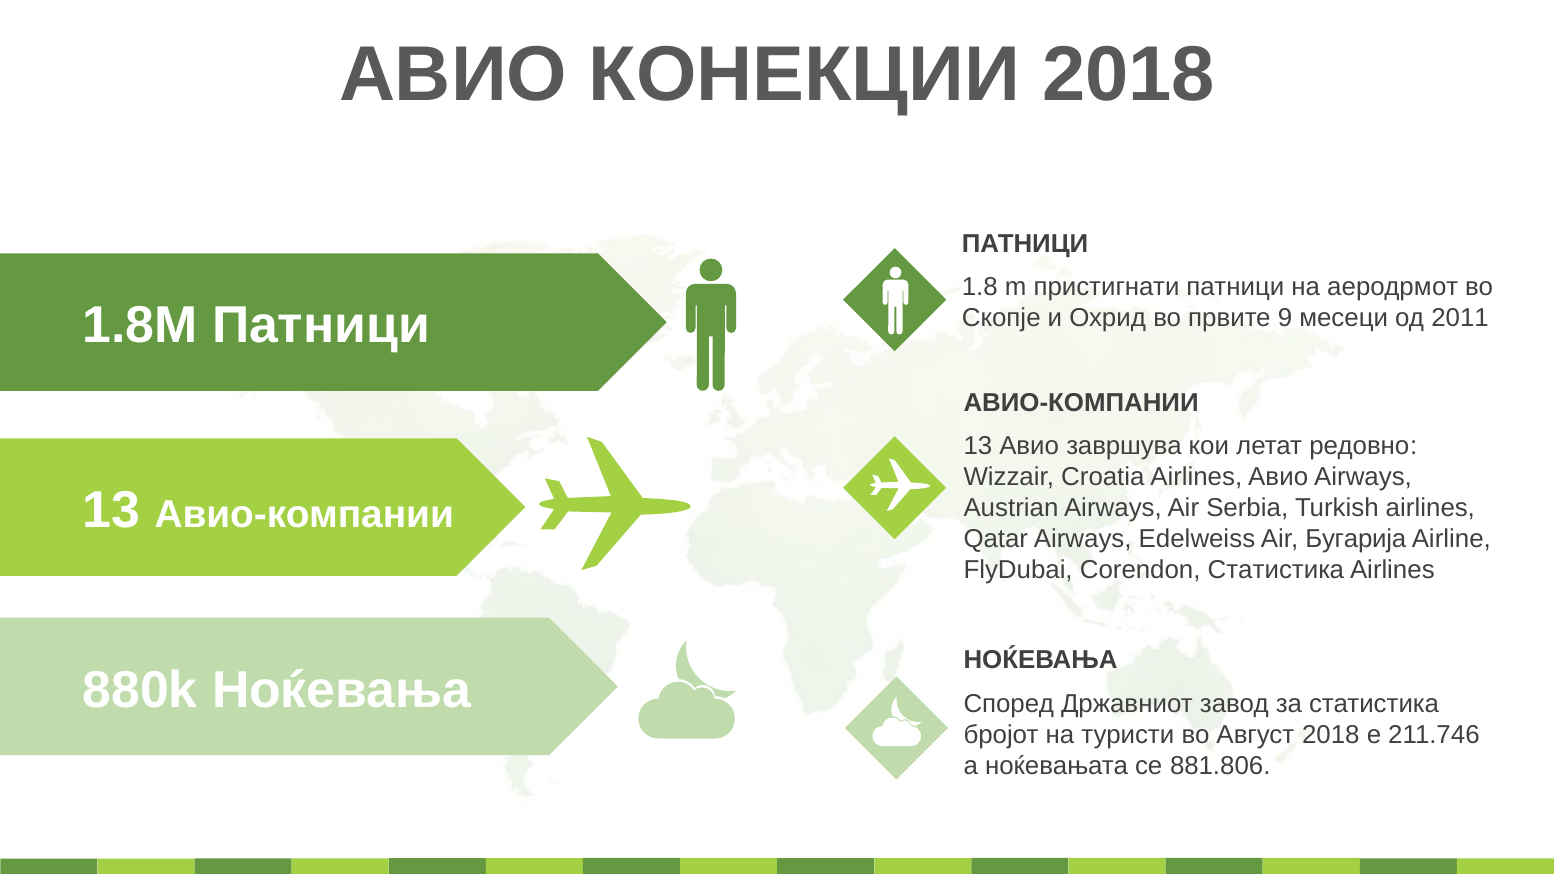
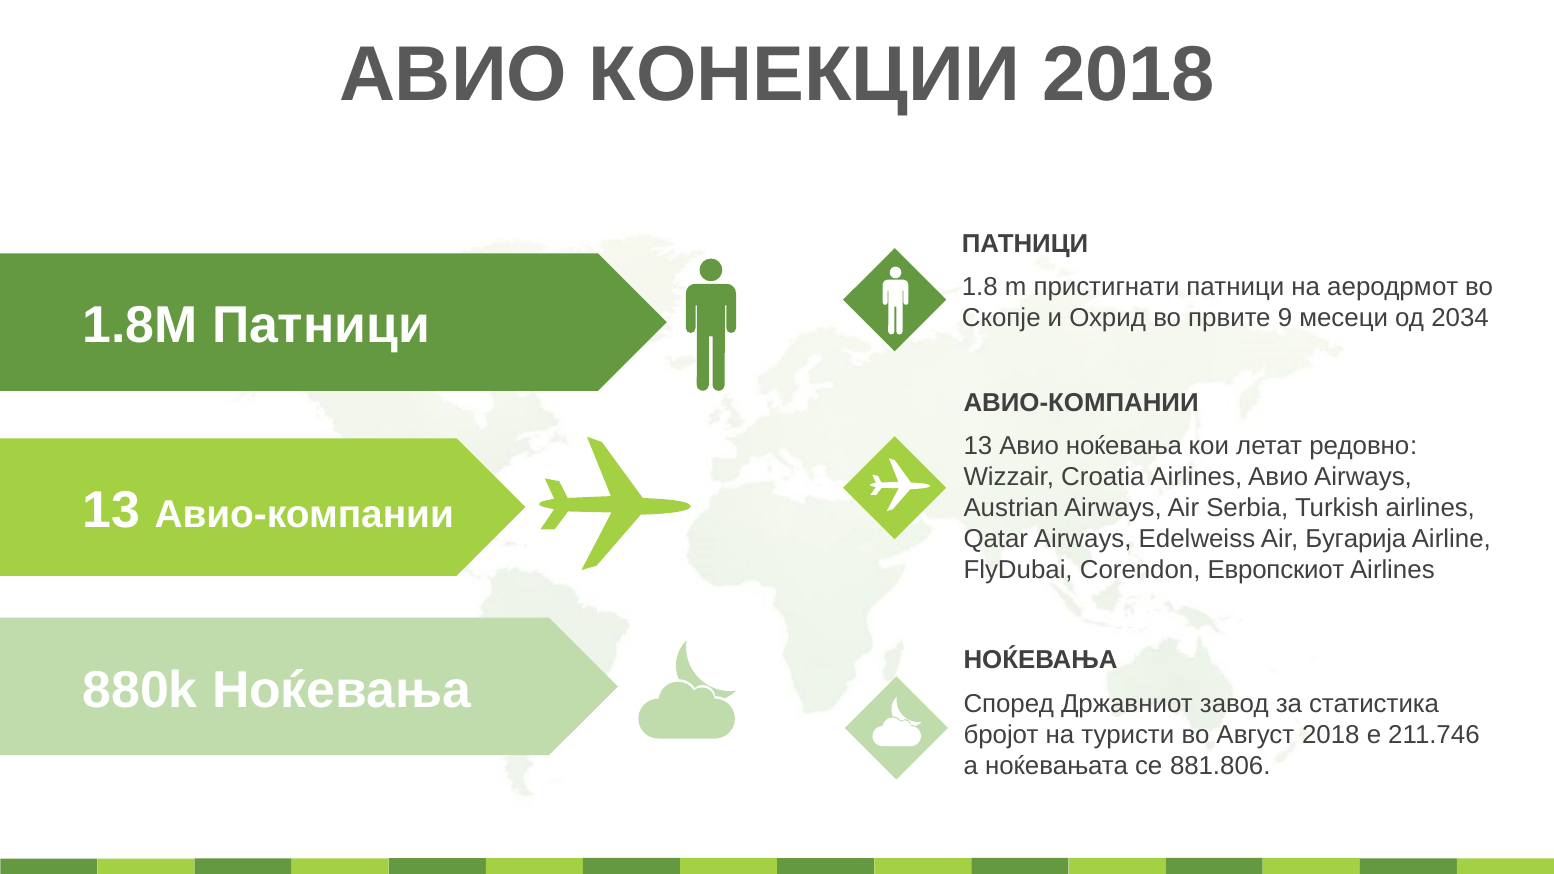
2011: 2011 -> 2034
Авио завршува: завршува -> ноќевања
Corendon Статистика: Статистика -> Европскиот
